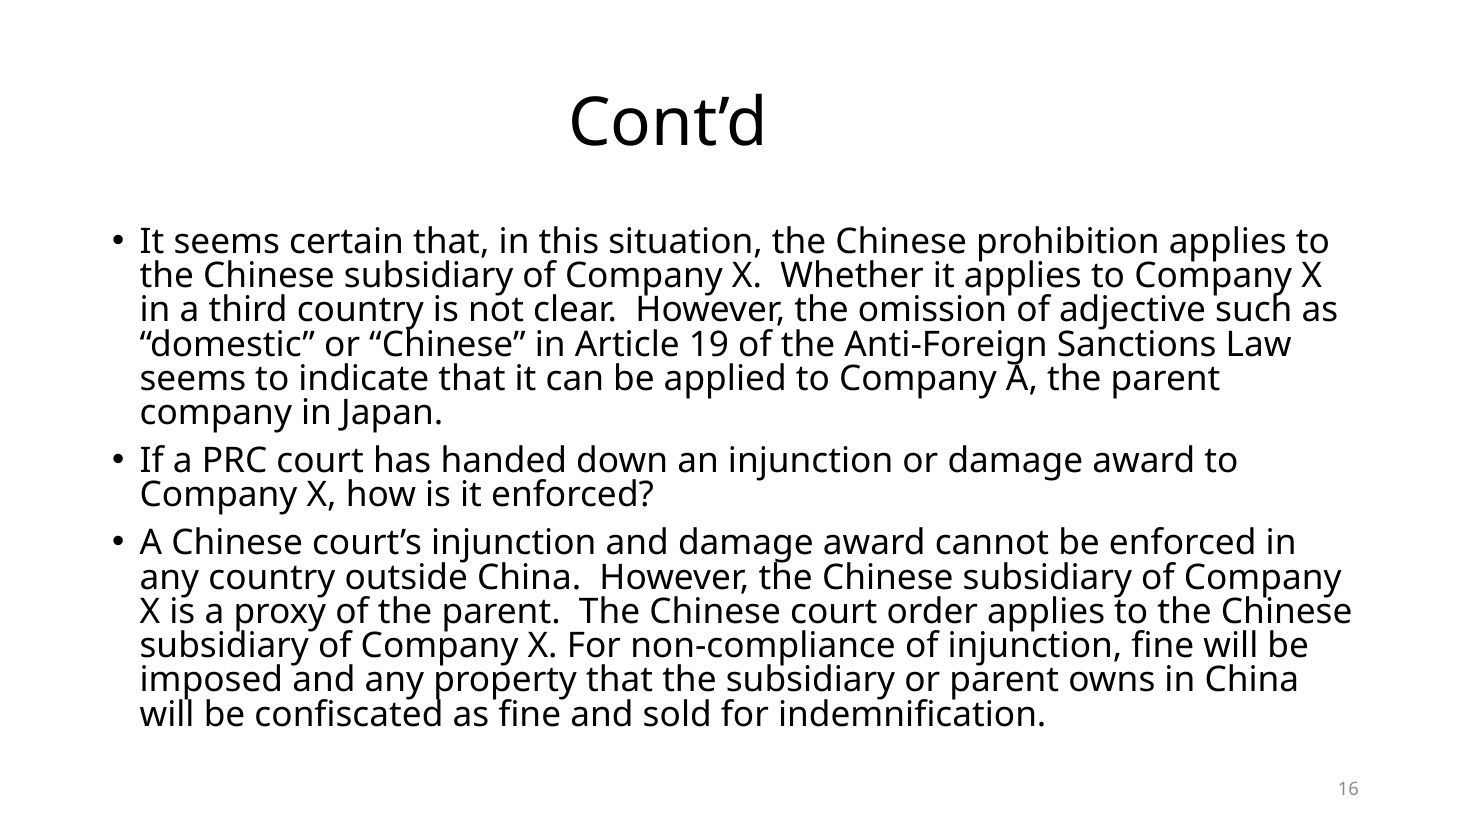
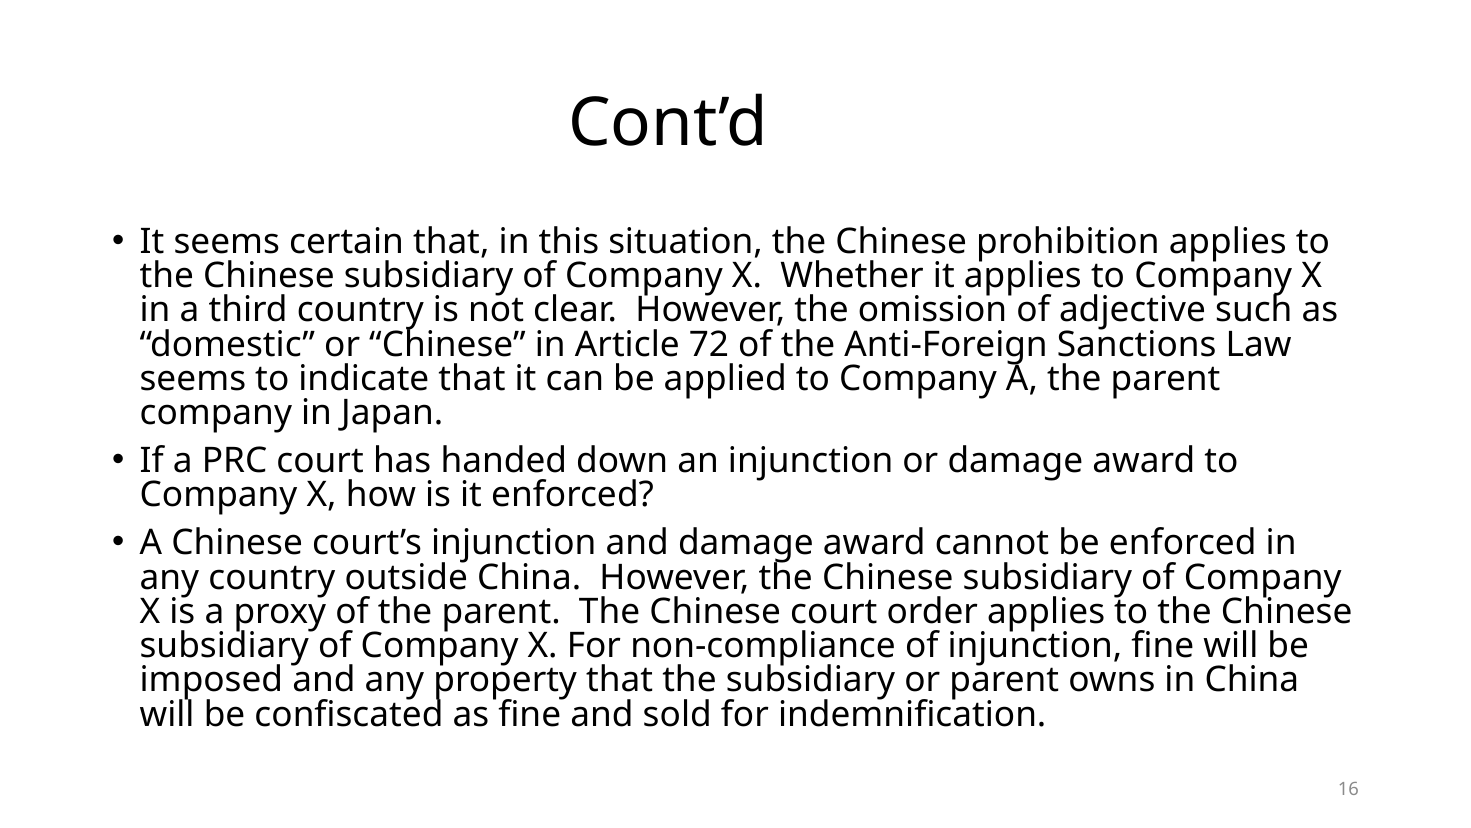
19: 19 -> 72
